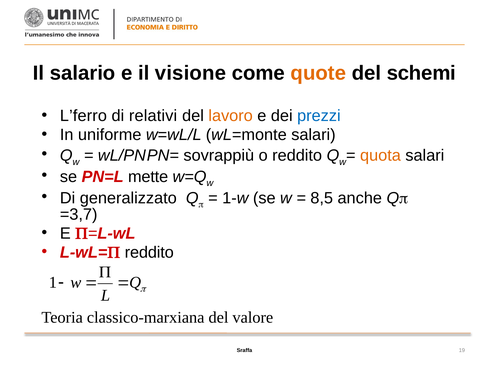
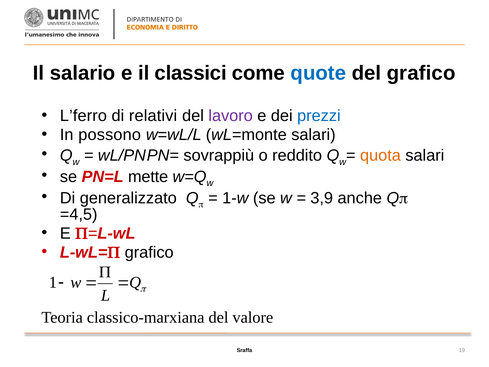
visione: visione -> classici
quote colour: orange -> blue
del schemi: schemi -> grafico
lavoro colour: orange -> purple
uniforme: uniforme -> possono
8,5: 8,5 -> 3,9
=3,7: =3,7 -> =4,5
reddito at (149, 252): reddito -> grafico
